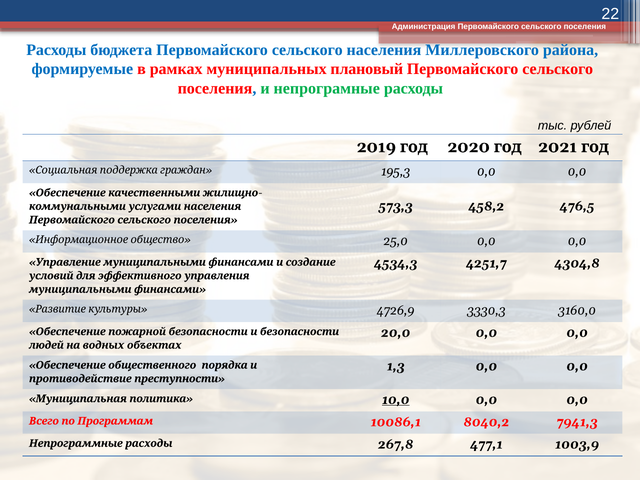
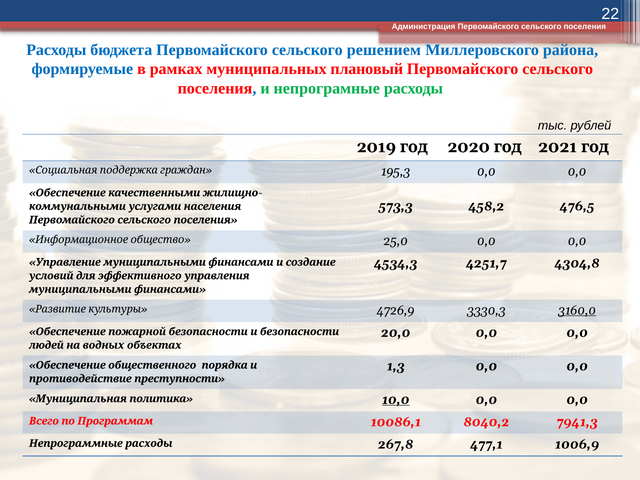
сельского населения: населения -> решением
3160,0 underline: none -> present
1003,9: 1003,9 -> 1006,9
